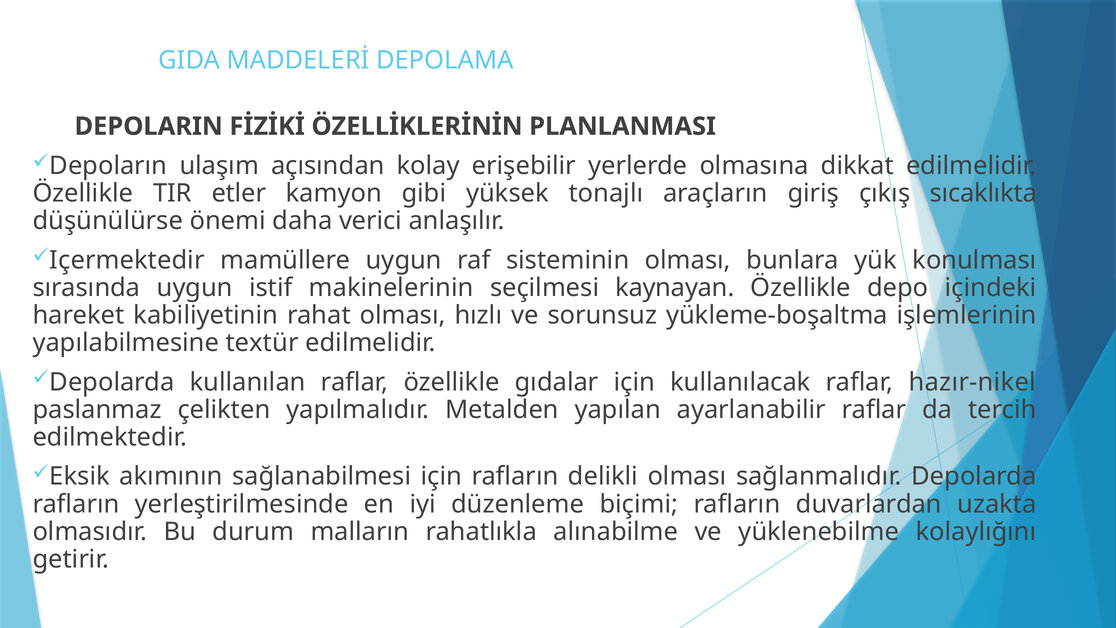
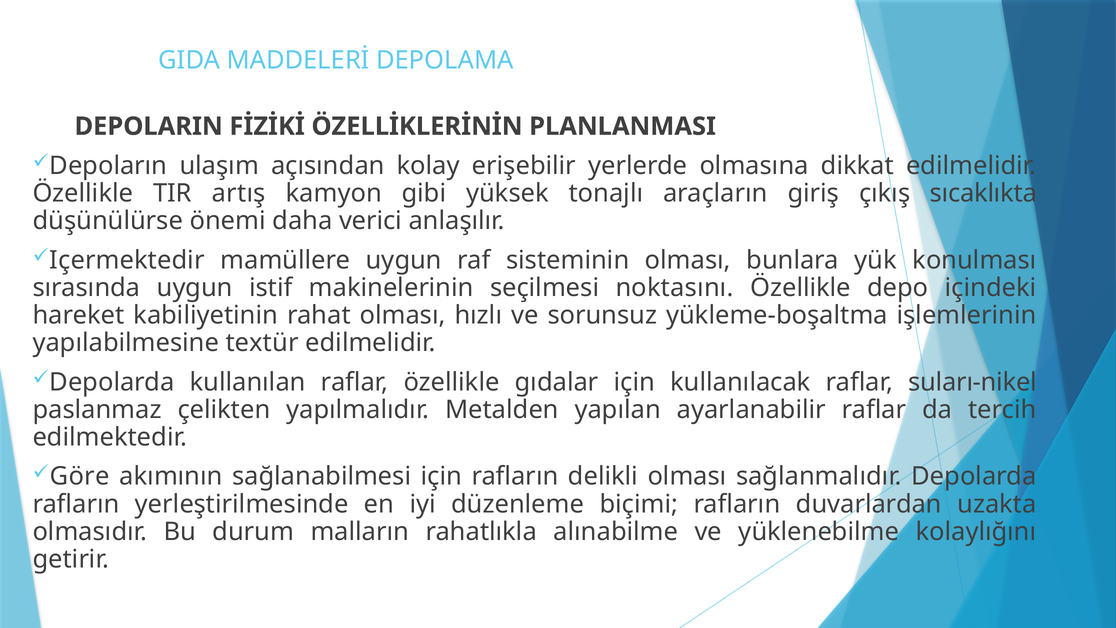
etler: etler -> artış
kaynayan: kaynayan -> noktasını
hazır-nikel: hazır-nikel -> suları-nikel
Eksik: Eksik -> Göre
